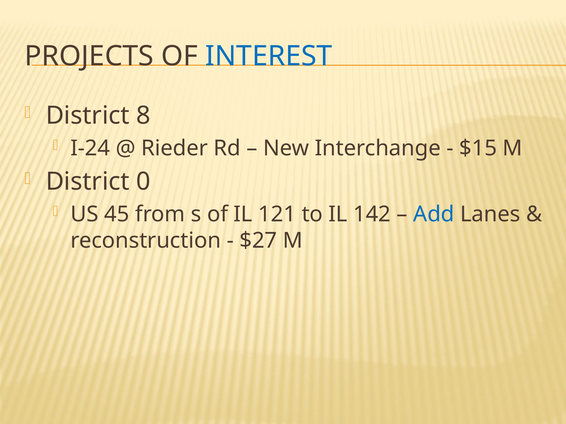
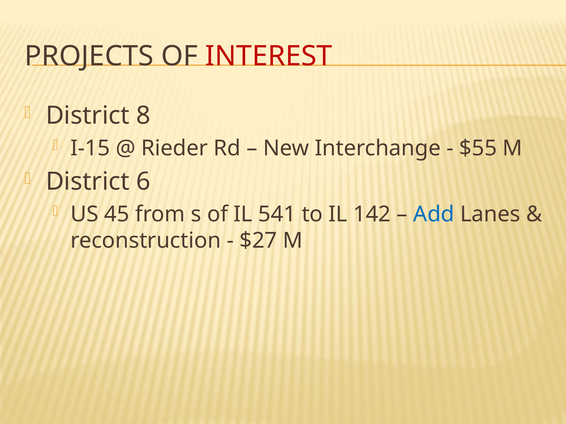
INTEREST colour: blue -> red
I-24: I-24 -> I-15
$15: $15 -> $55
0: 0 -> 6
121: 121 -> 541
